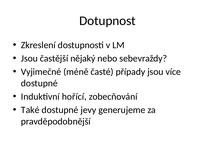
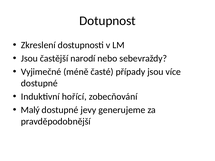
nějaký: nějaký -> narodí
Také: Také -> Malý
